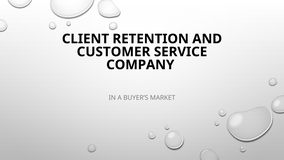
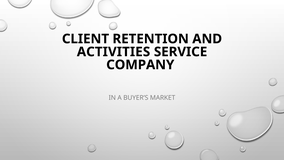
CUSTOMER: CUSTOMER -> ACTIVITIES
